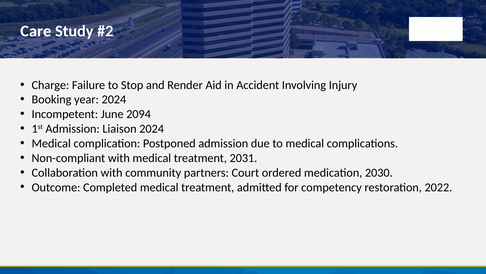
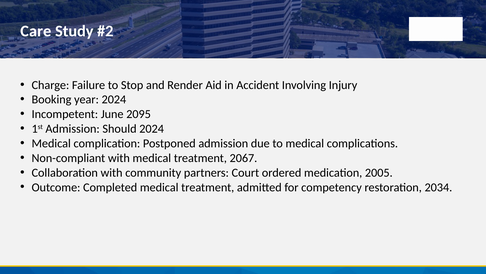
2094: 2094 -> 2095
Liaison: Liaison -> Should
2031: 2031 -> 2067
2030: 2030 -> 2005
2022: 2022 -> 2034
